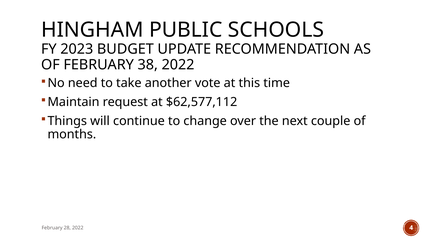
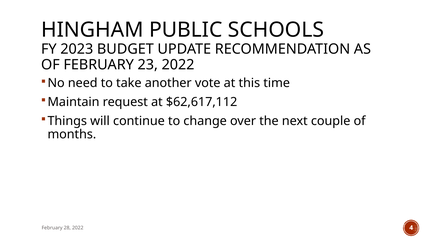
38: 38 -> 23
$62,577,112: $62,577,112 -> $62,617,112
